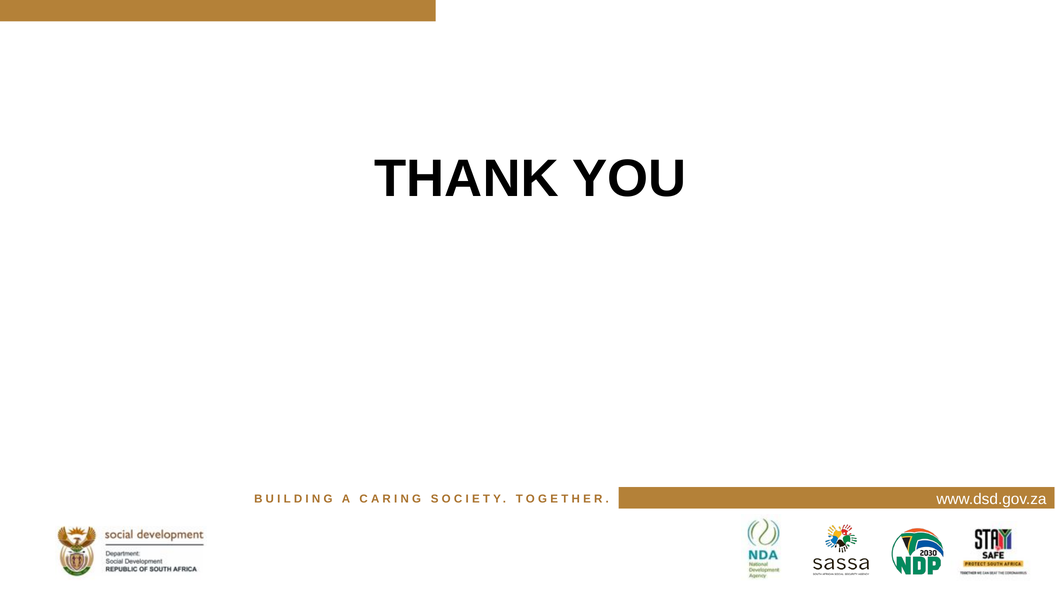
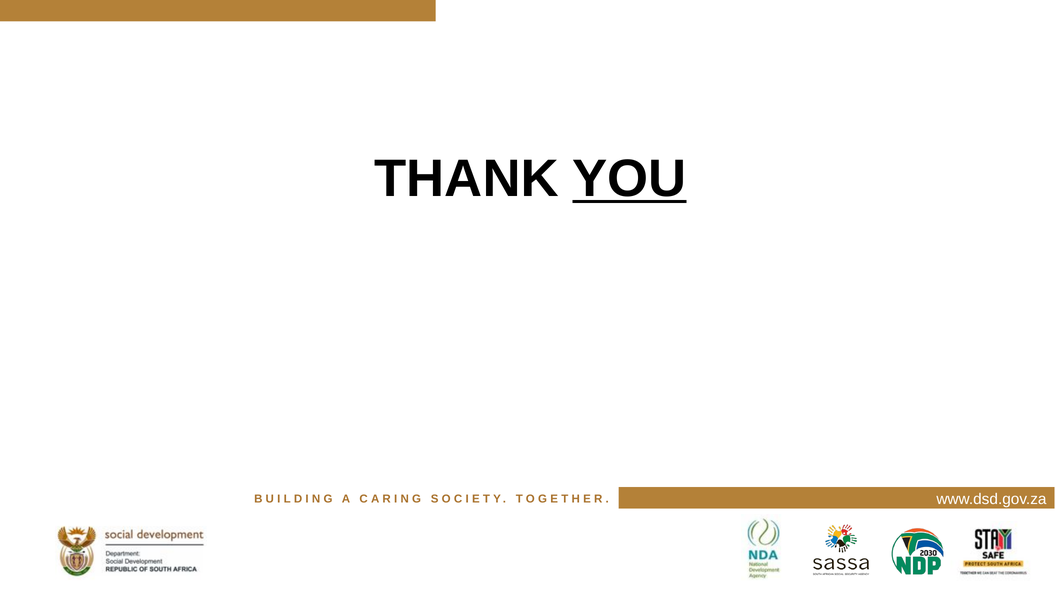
YOU underline: none -> present
